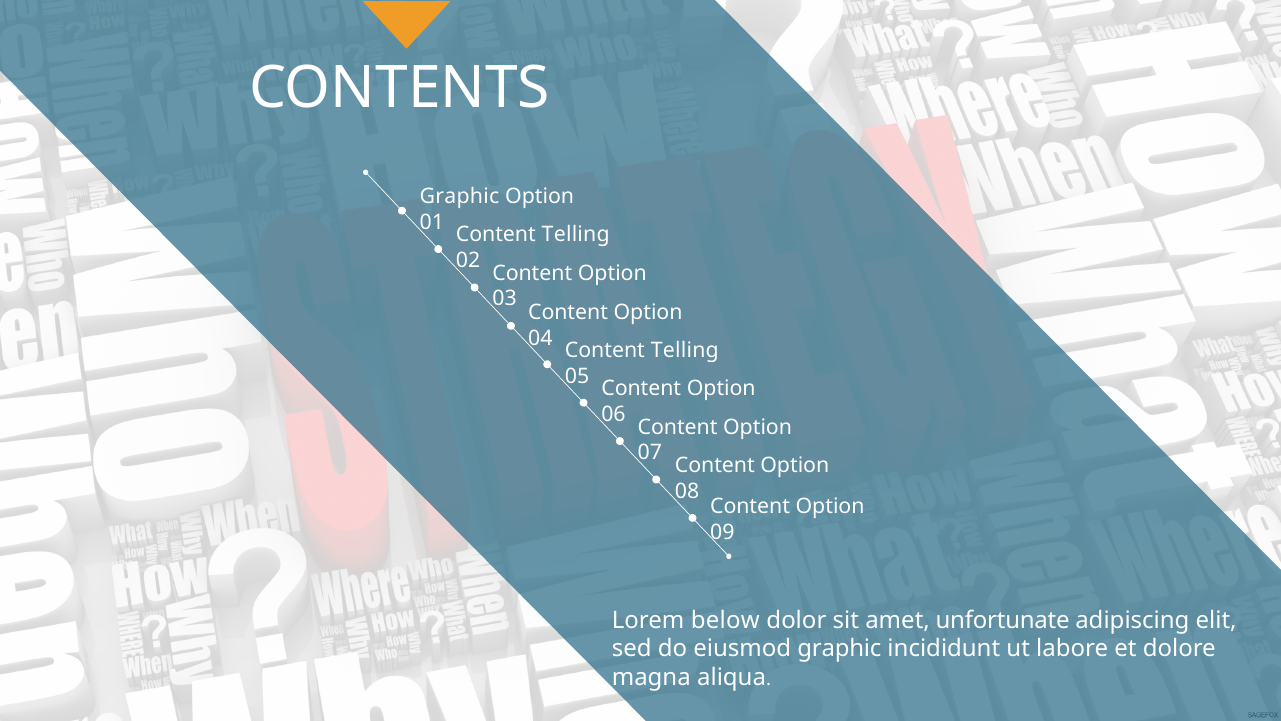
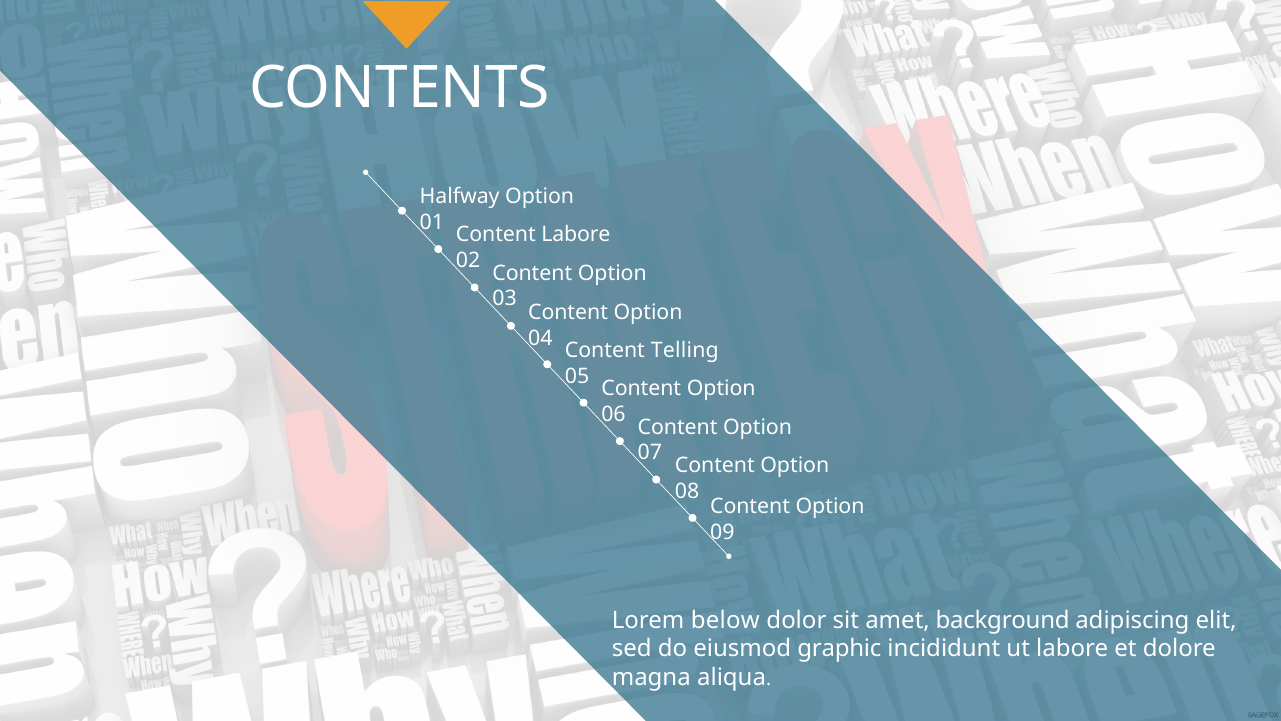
Graphic at (460, 197): Graphic -> Halfway
Telling at (576, 235): Telling -> Labore
unfortunate: unfortunate -> background
